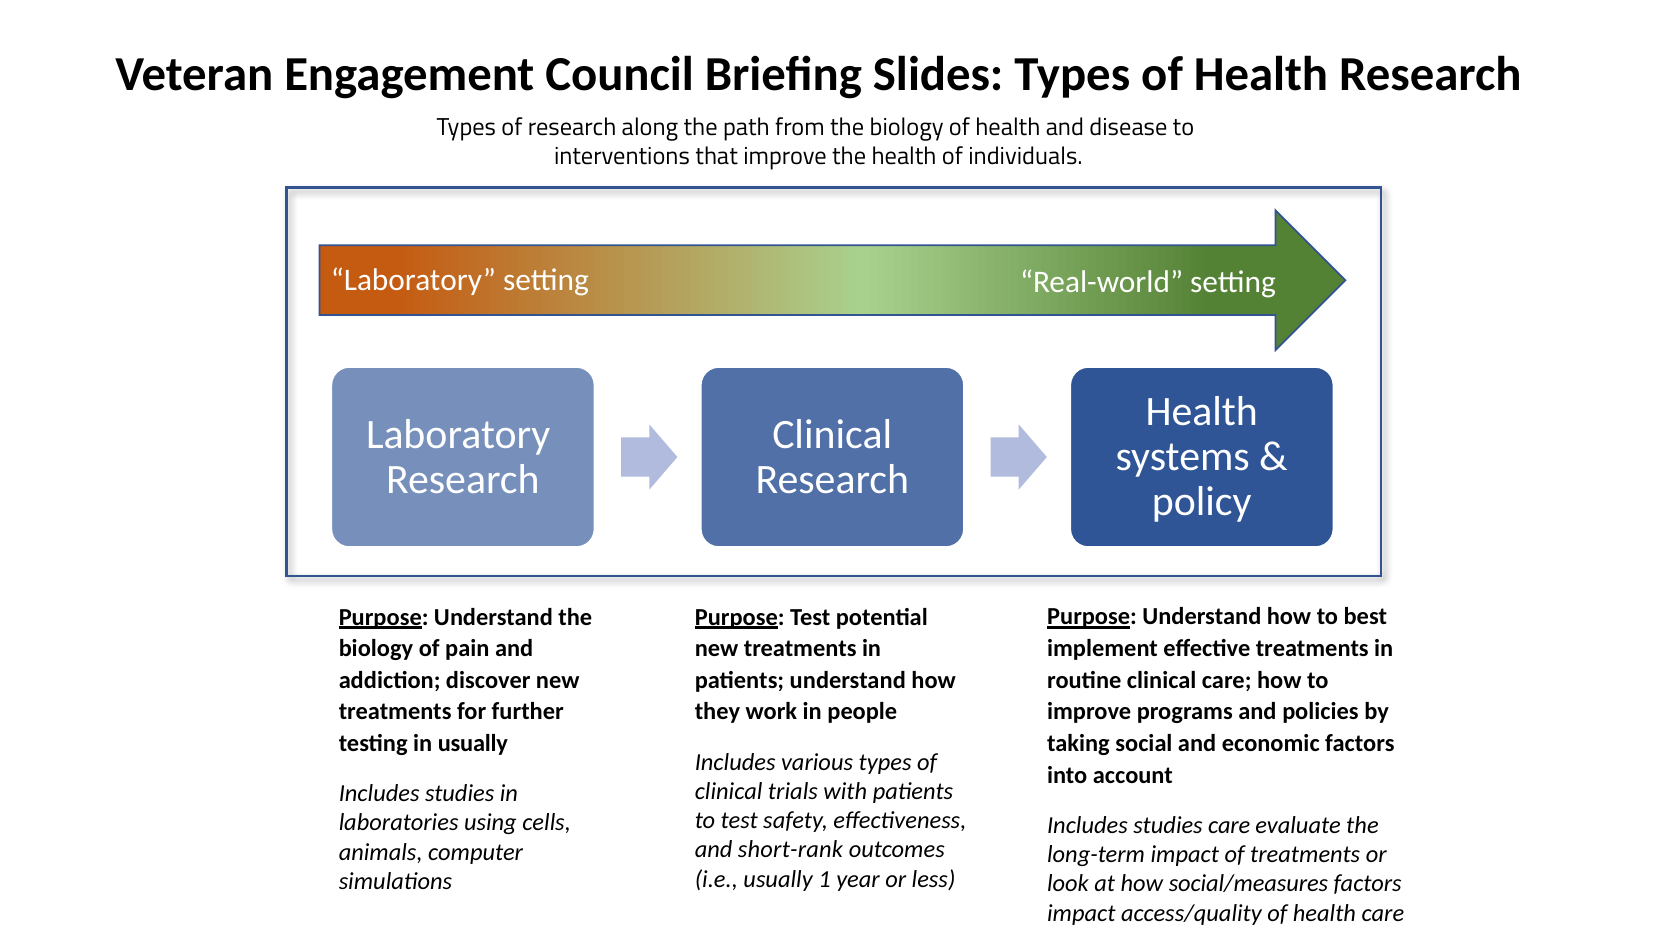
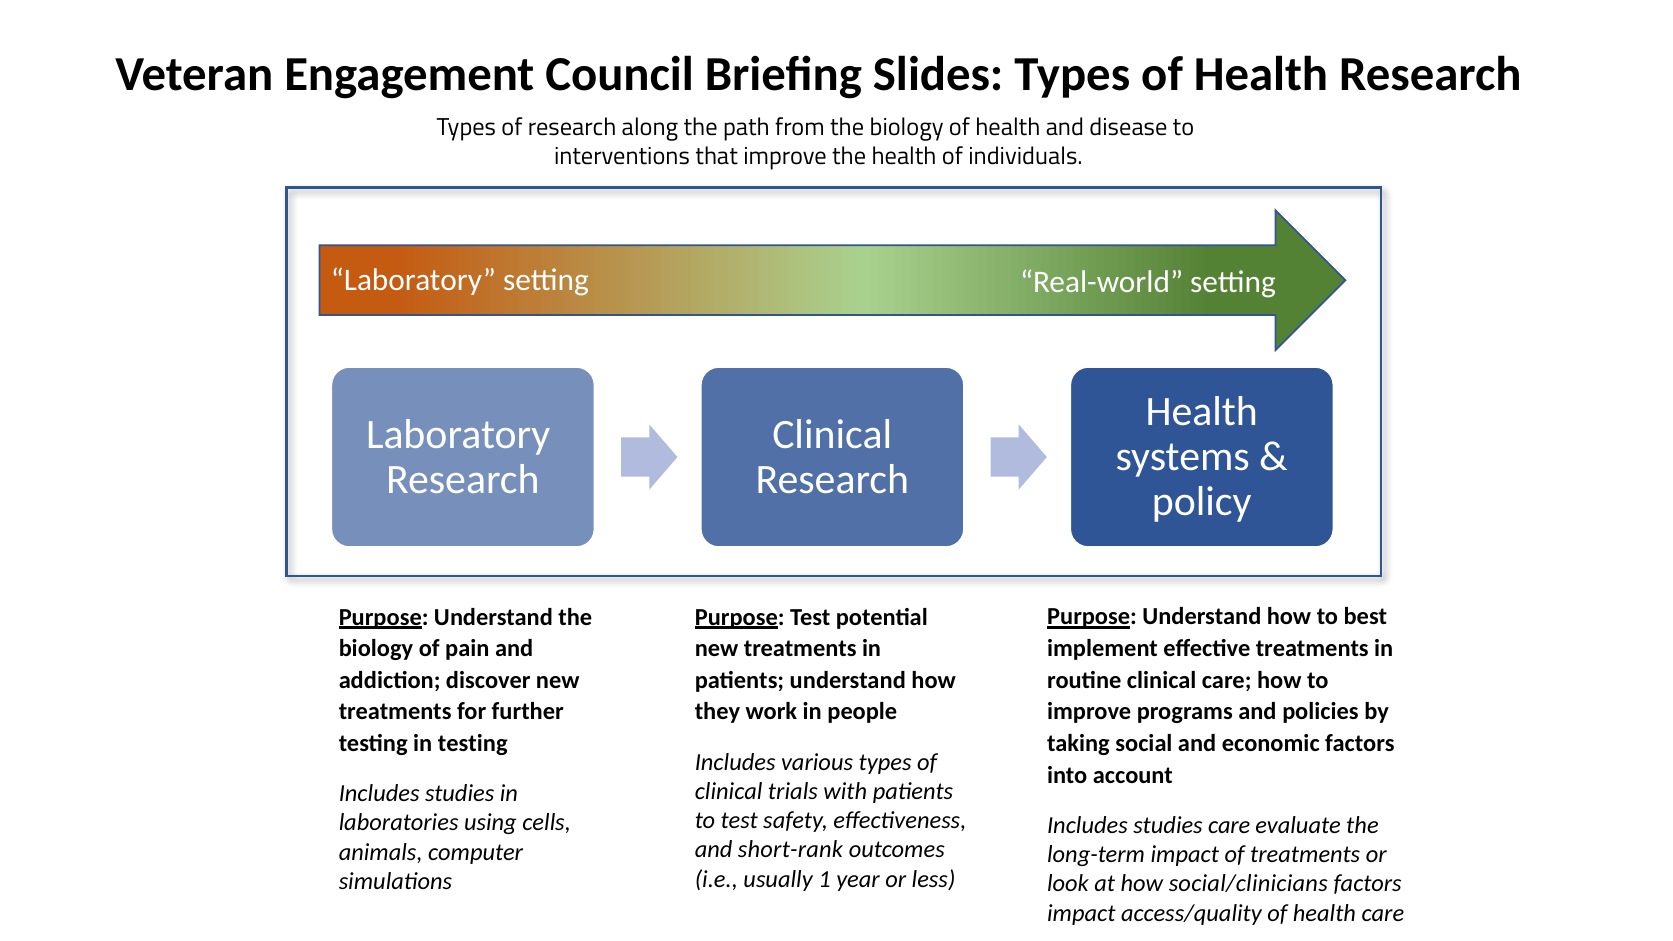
in usually: usually -> testing
social/measures: social/measures -> social/clinicians
